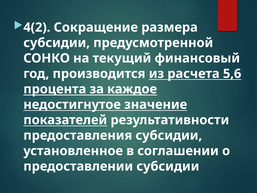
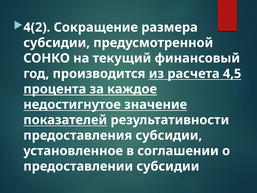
5,6: 5,6 -> 4,5
